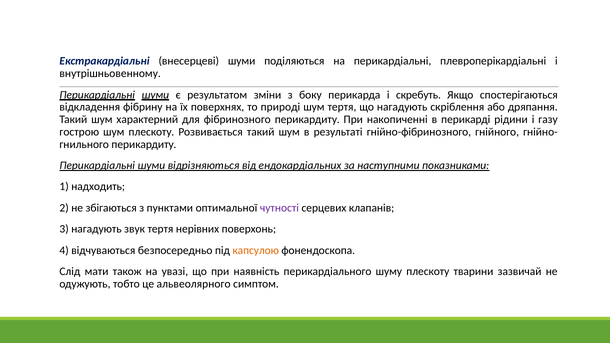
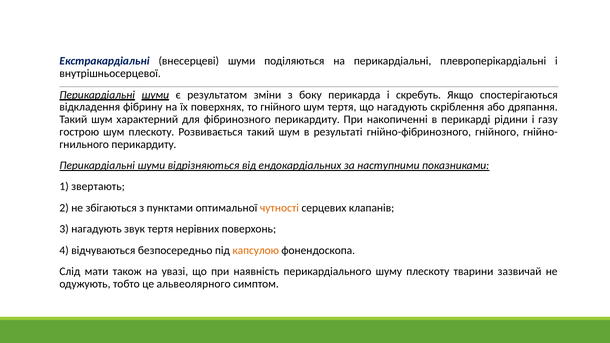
внутрішньовенному: внутрішньовенному -> внутрішньосерцевої
то природі: природі -> гнійного
надходить: надходить -> звертають
чутності colour: purple -> orange
